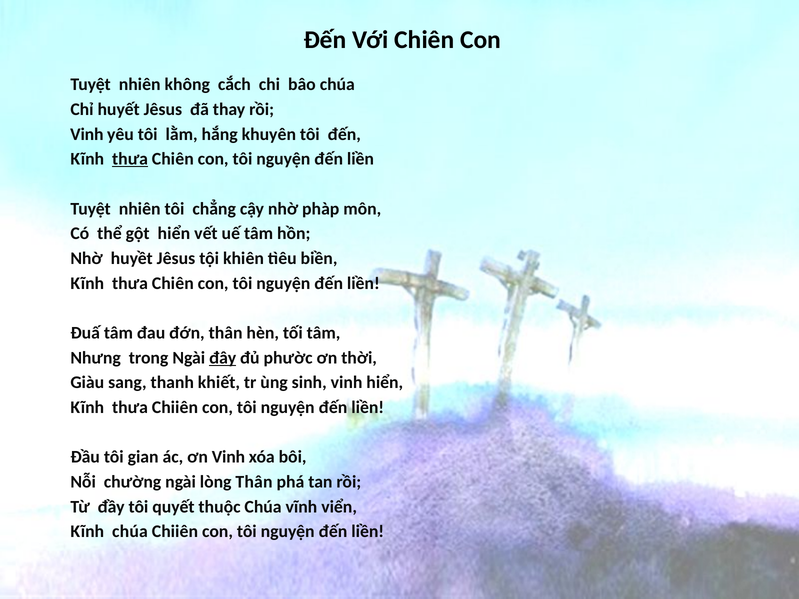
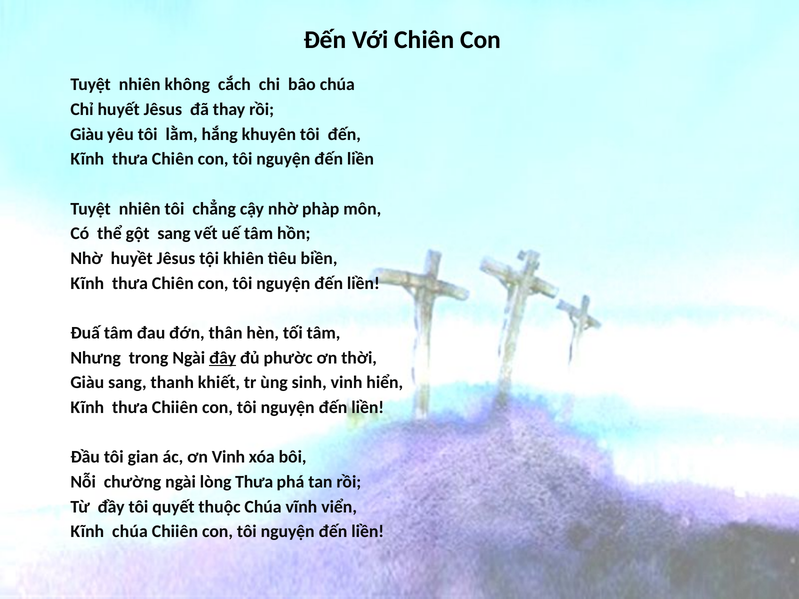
Vinh at (87, 134): Vinh -> Giàu
thưa at (130, 159) underline: present -> none
gột hiển: hiển -> sang
lòng Thân: Thân -> Thưa
